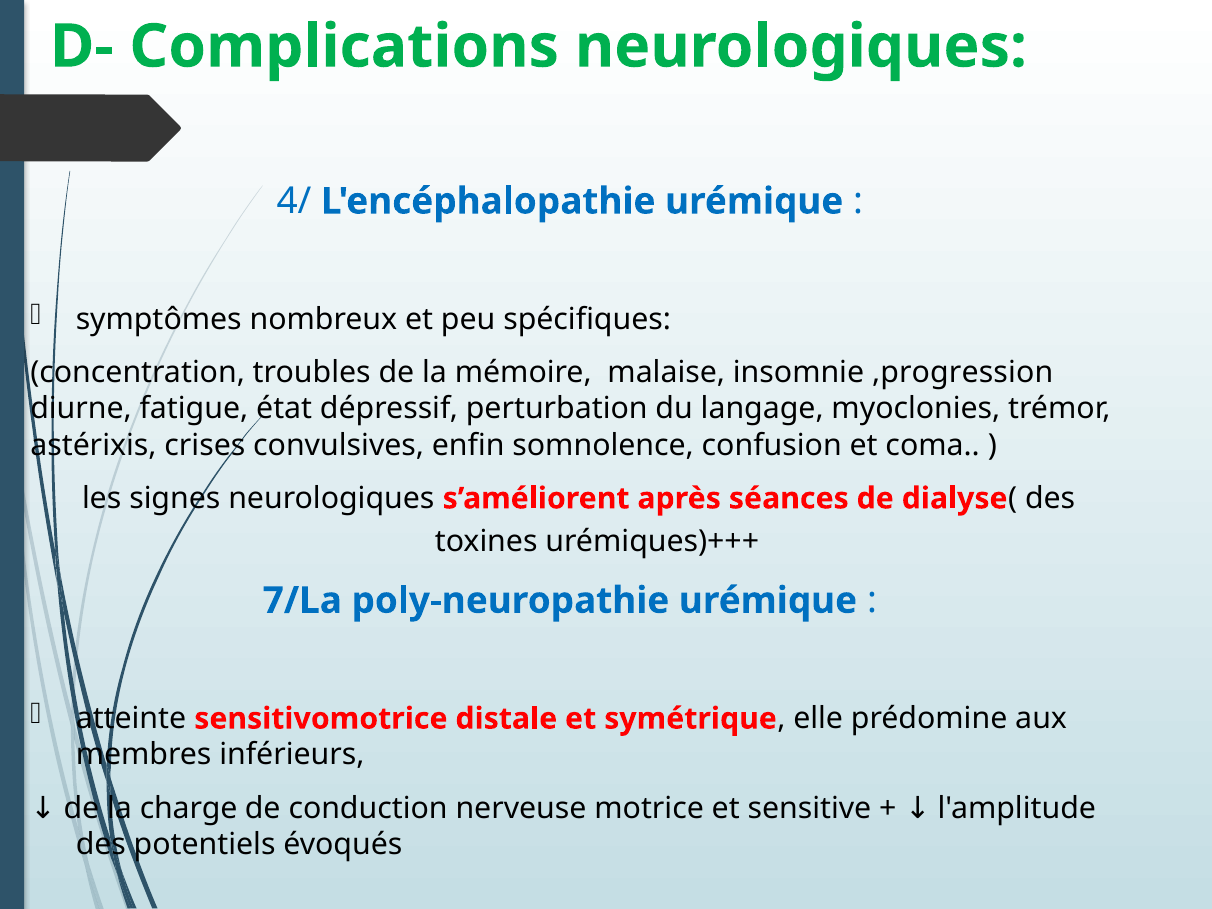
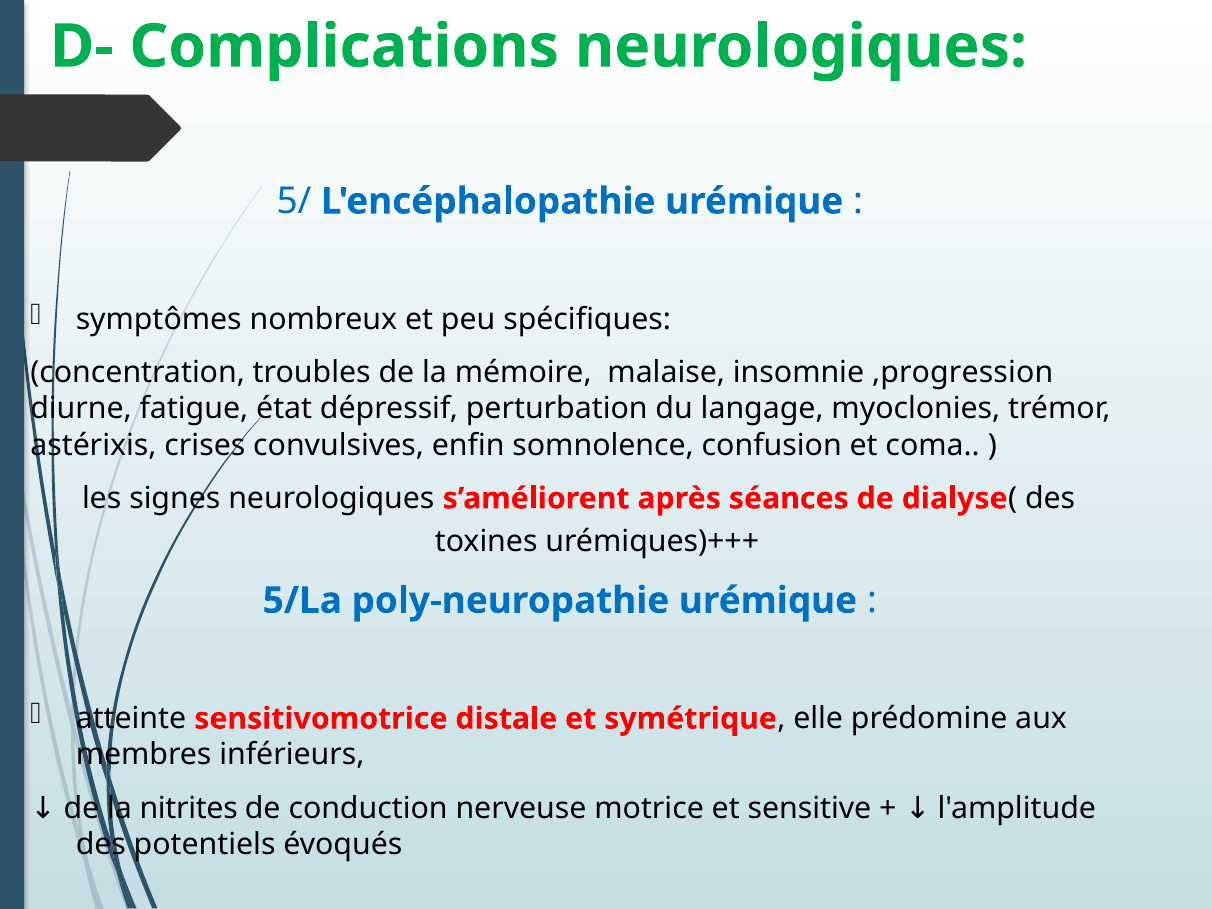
4/: 4/ -> 5/
7/La: 7/La -> 5/La
charge: charge -> nitrites
